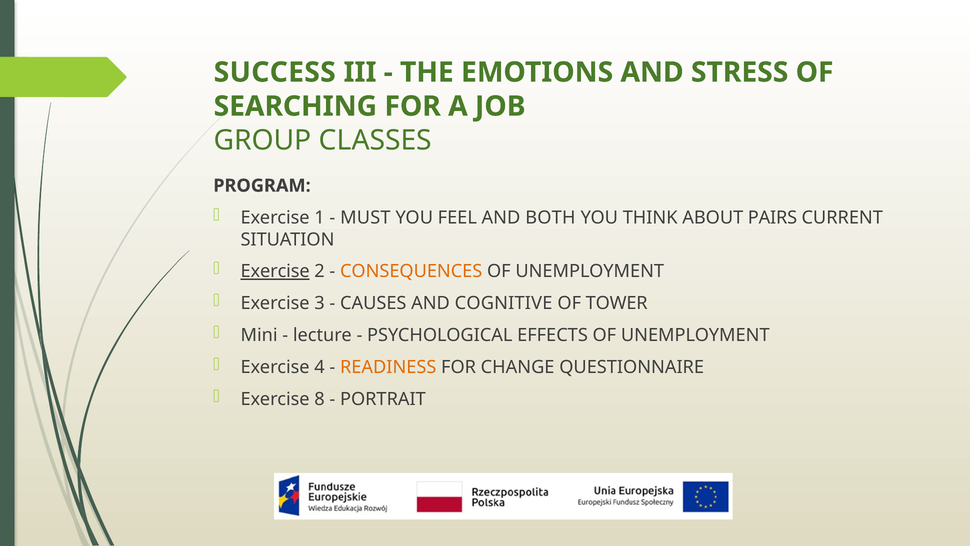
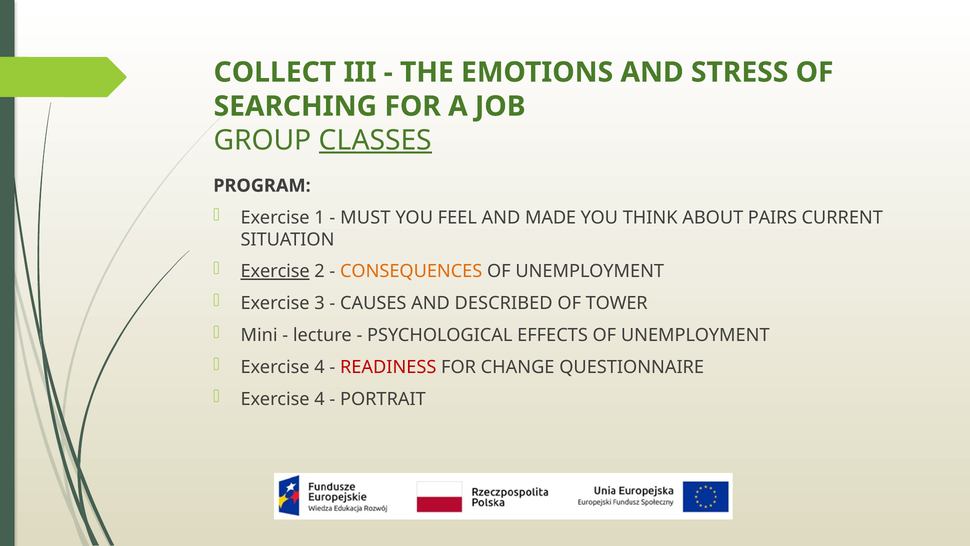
SUCCESS: SUCCESS -> COLLECT
CLASSES underline: none -> present
BOTH: BOTH -> MADE
COGNITIVE: COGNITIVE -> DESCRIBED
READINESS colour: orange -> red
8 at (320, 399): 8 -> 4
